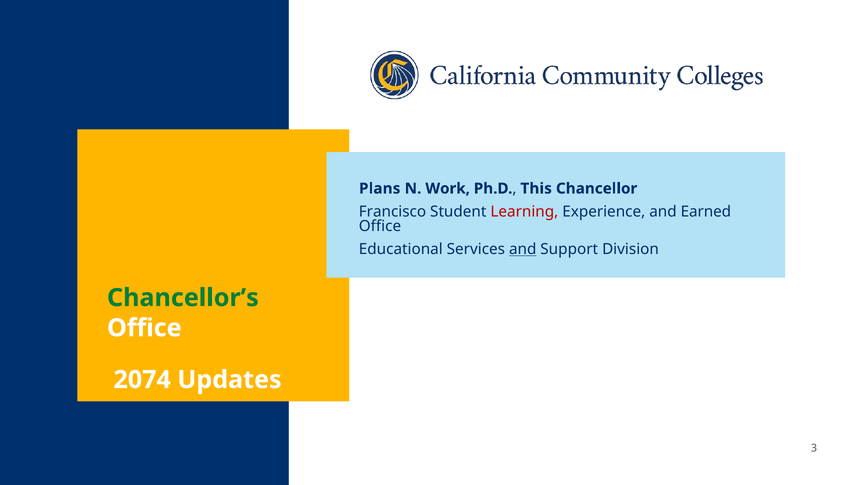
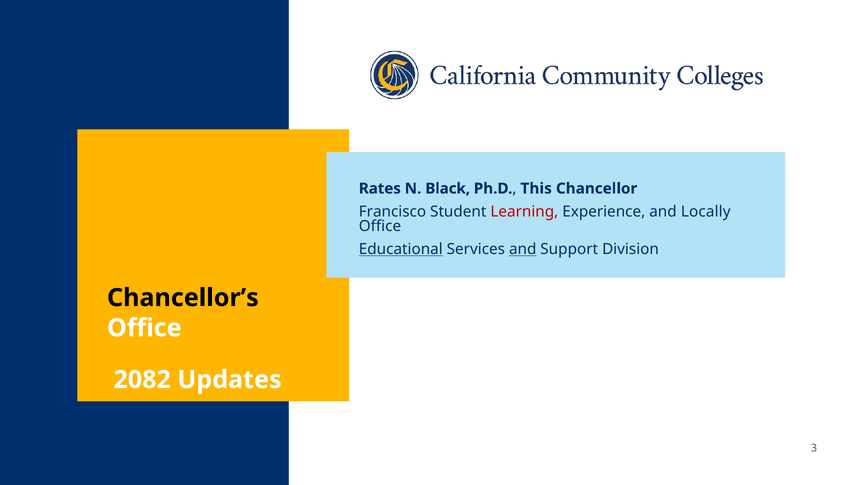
Plans: Plans -> Rates
Work: Work -> Black
Earned: Earned -> Locally
Educational underline: none -> present
Chancellor’s colour: green -> black
2074: 2074 -> 2082
